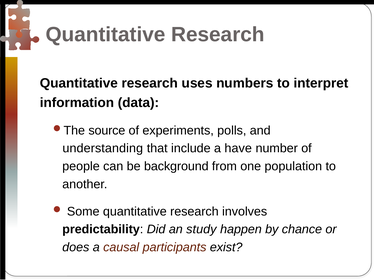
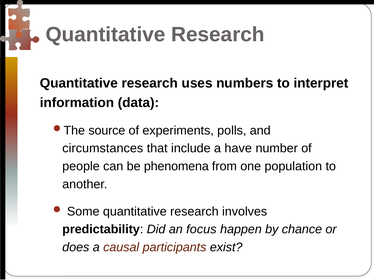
understanding: understanding -> circumstances
background: background -> phenomena
study: study -> focus
